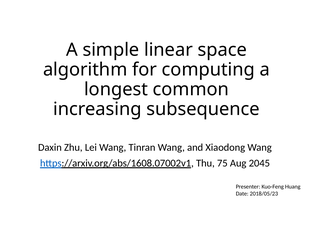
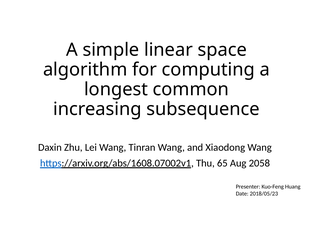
75: 75 -> 65
2045: 2045 -> 2058
